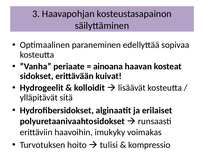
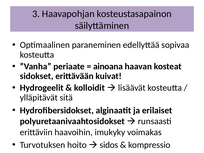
tulisi: tulisi -> sidos
